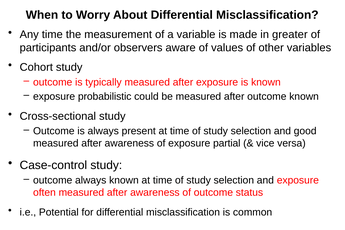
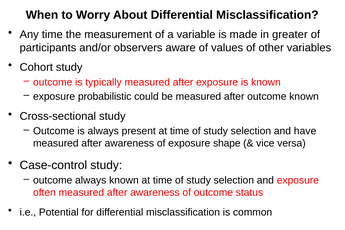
good: good -> have
partial: partial -> shape
